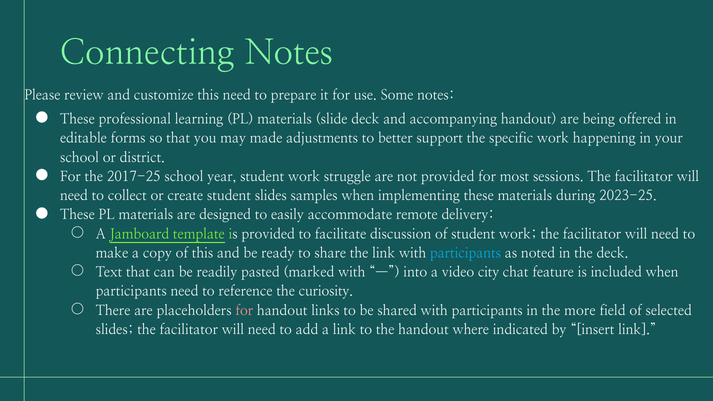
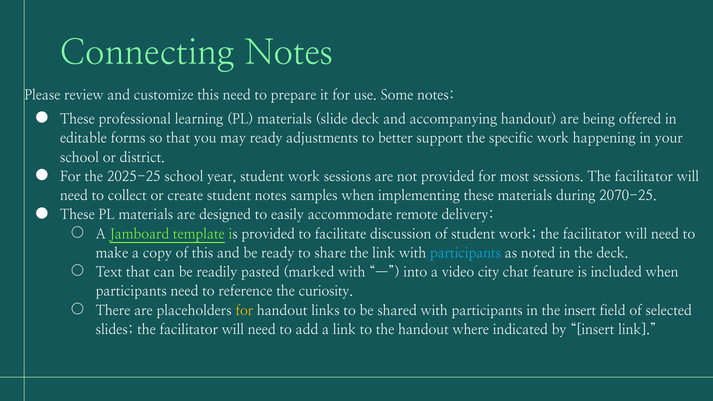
may made: made -> ready
2017-25: 2017-25 -> 2025-25
work struggle: struggle -> sessions
student slides: slides -> notes
2023-25: 2023-25 -> 2070-25
for at (244, 310) colour: pink -> yellow
the more: more -> insert
